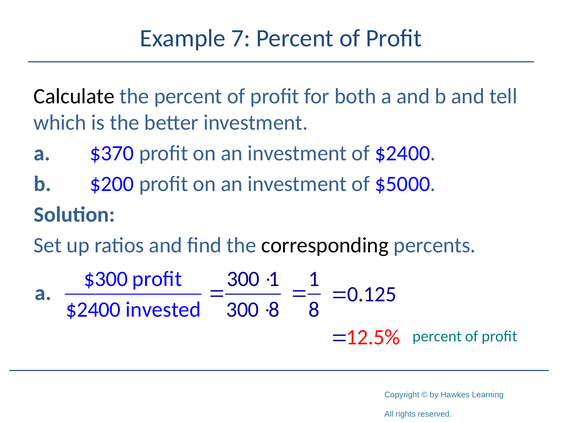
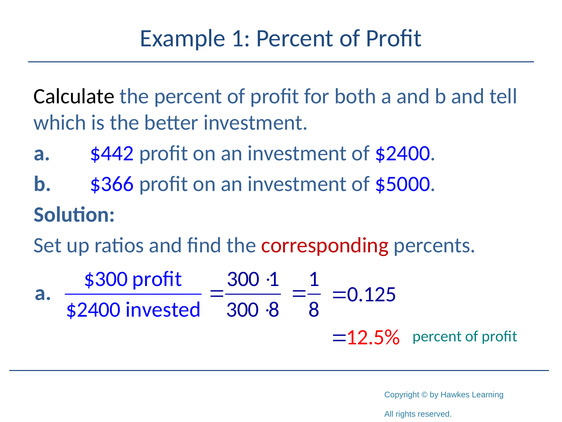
Example 7: 7 -> 1
$370: $370 -> $442
$200: $200 -> $366
corresponding colour: black -> red
